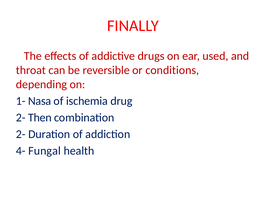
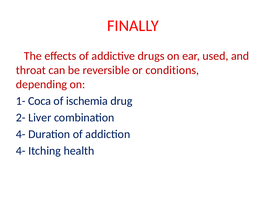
Nasa: Nasa -> Coca
Then: Then -> Liver
2- at (21, 134): 2- -> 4-
Fungal: Fungal -> Itching
